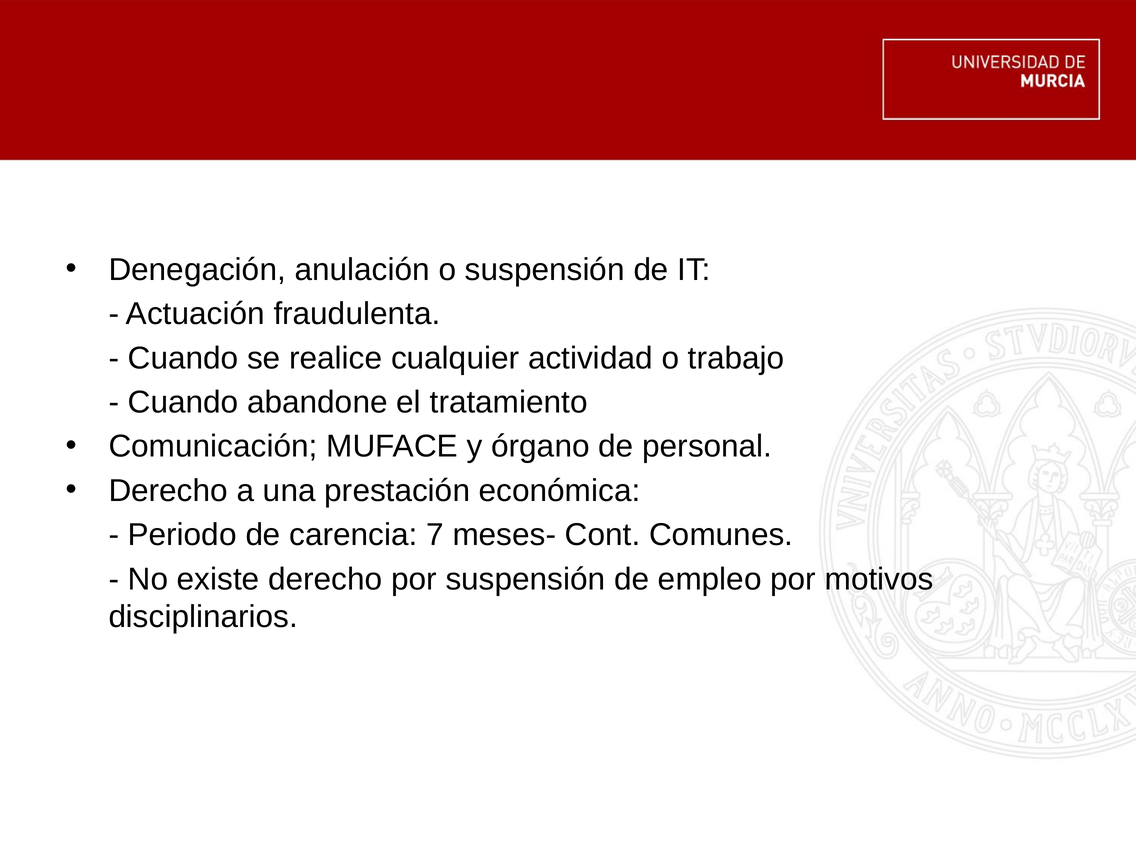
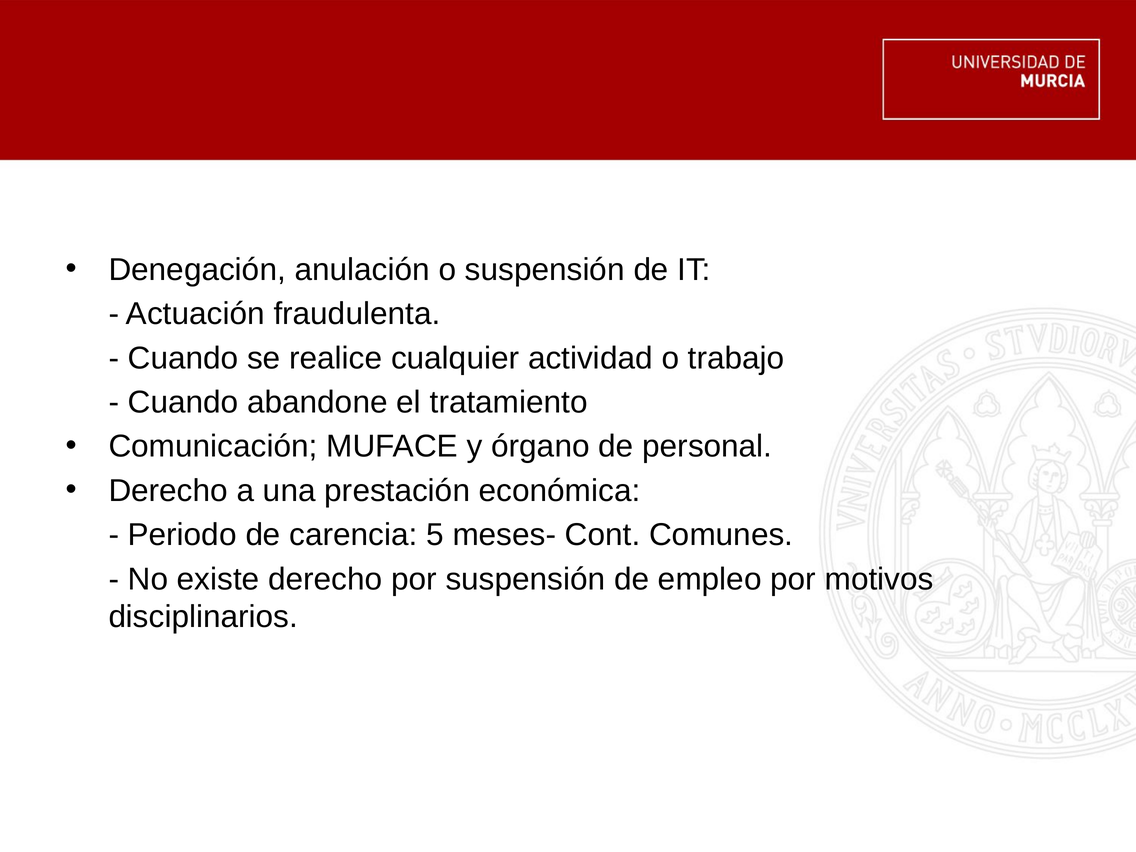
7: 7 -> 5
